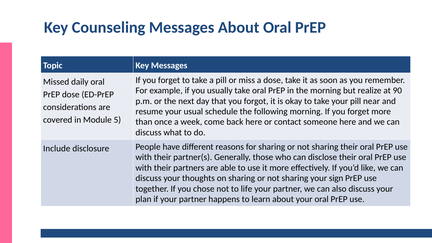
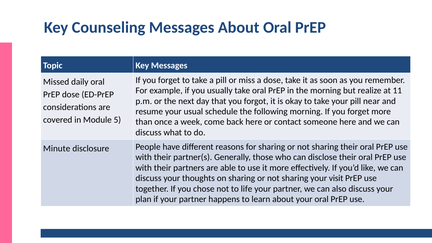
90: 90 -> 11
Include: Include -> Minute
sign: sign -> visit
